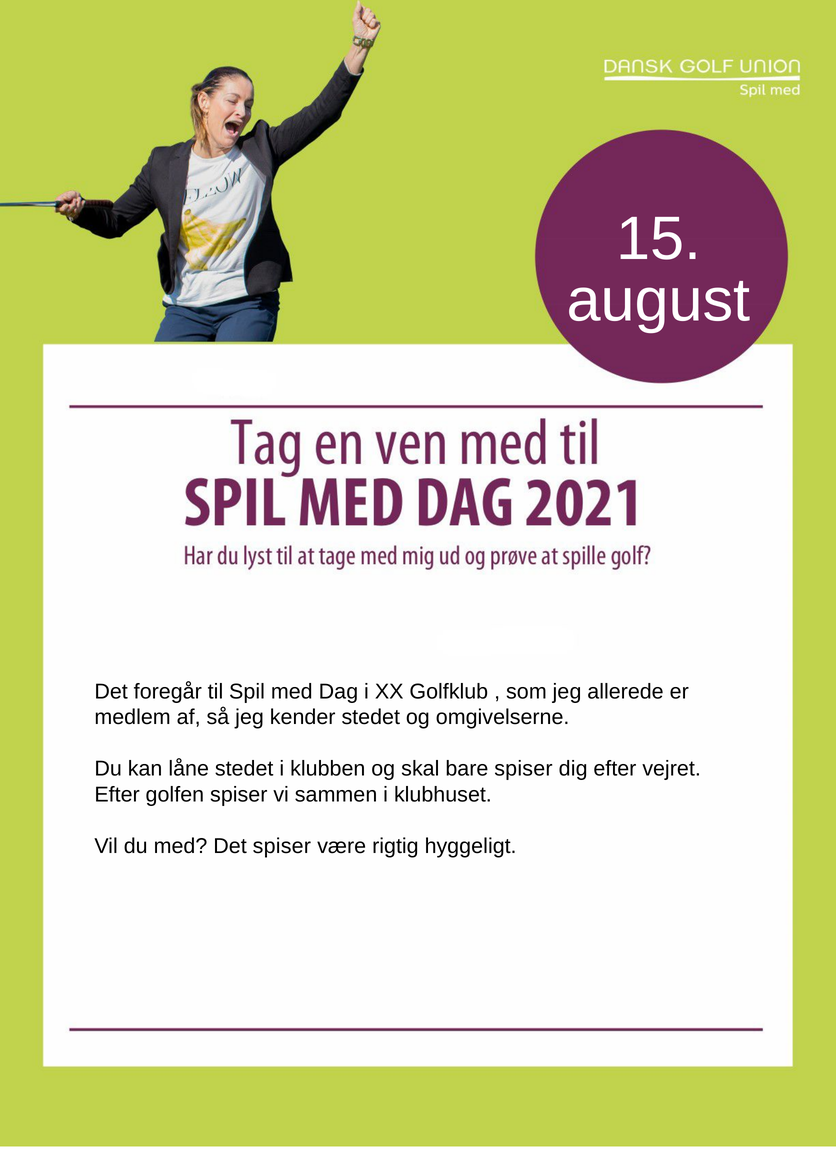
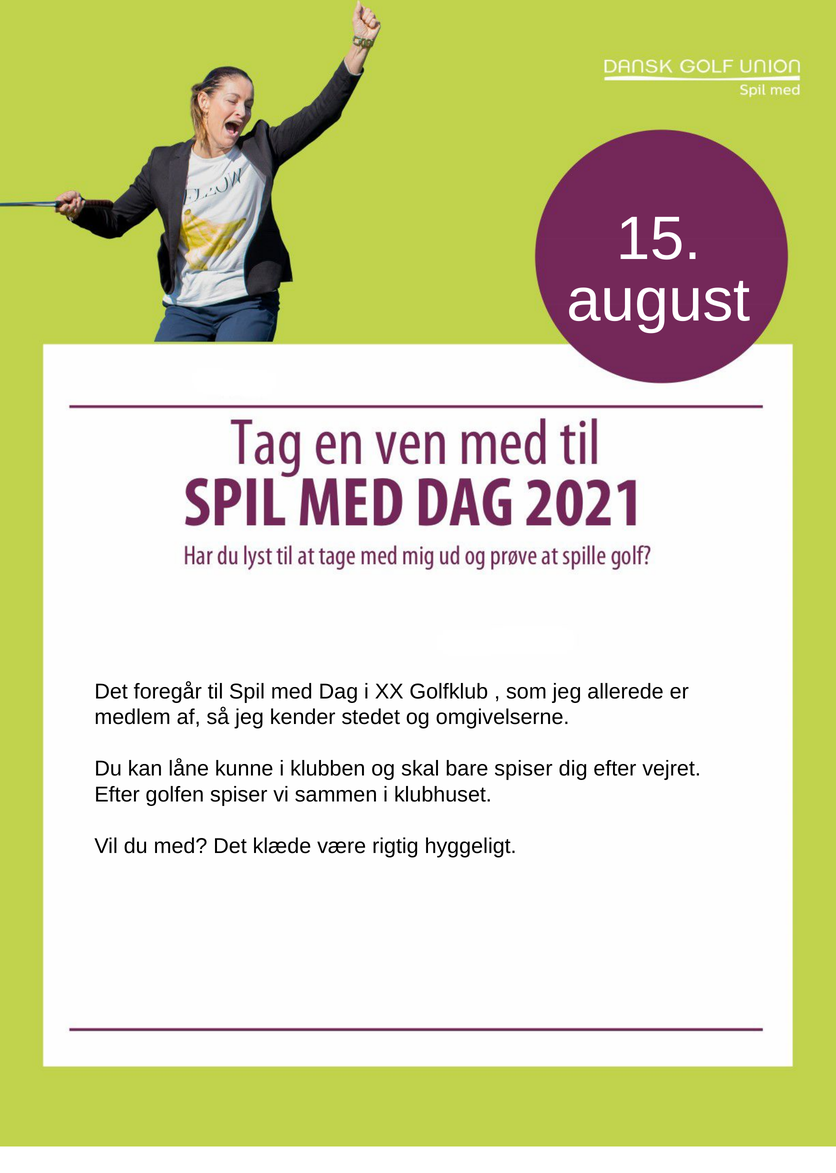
låne stedet: stedet -> kunne
Det spiser: spiser -> klæde
